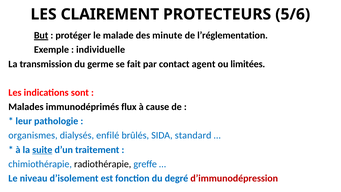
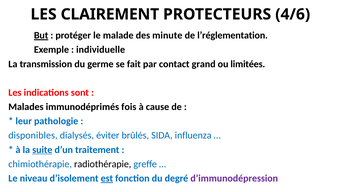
5/6: 5/6 -> 4/6
agent: agent -> grand
flux: flux -> fois
organismes: organismes -> disponibles
enfilé: enfilé -> éviter
standard: standard -> influenza
est underline: none -> present
d’immunodépression colour: red -> purple
